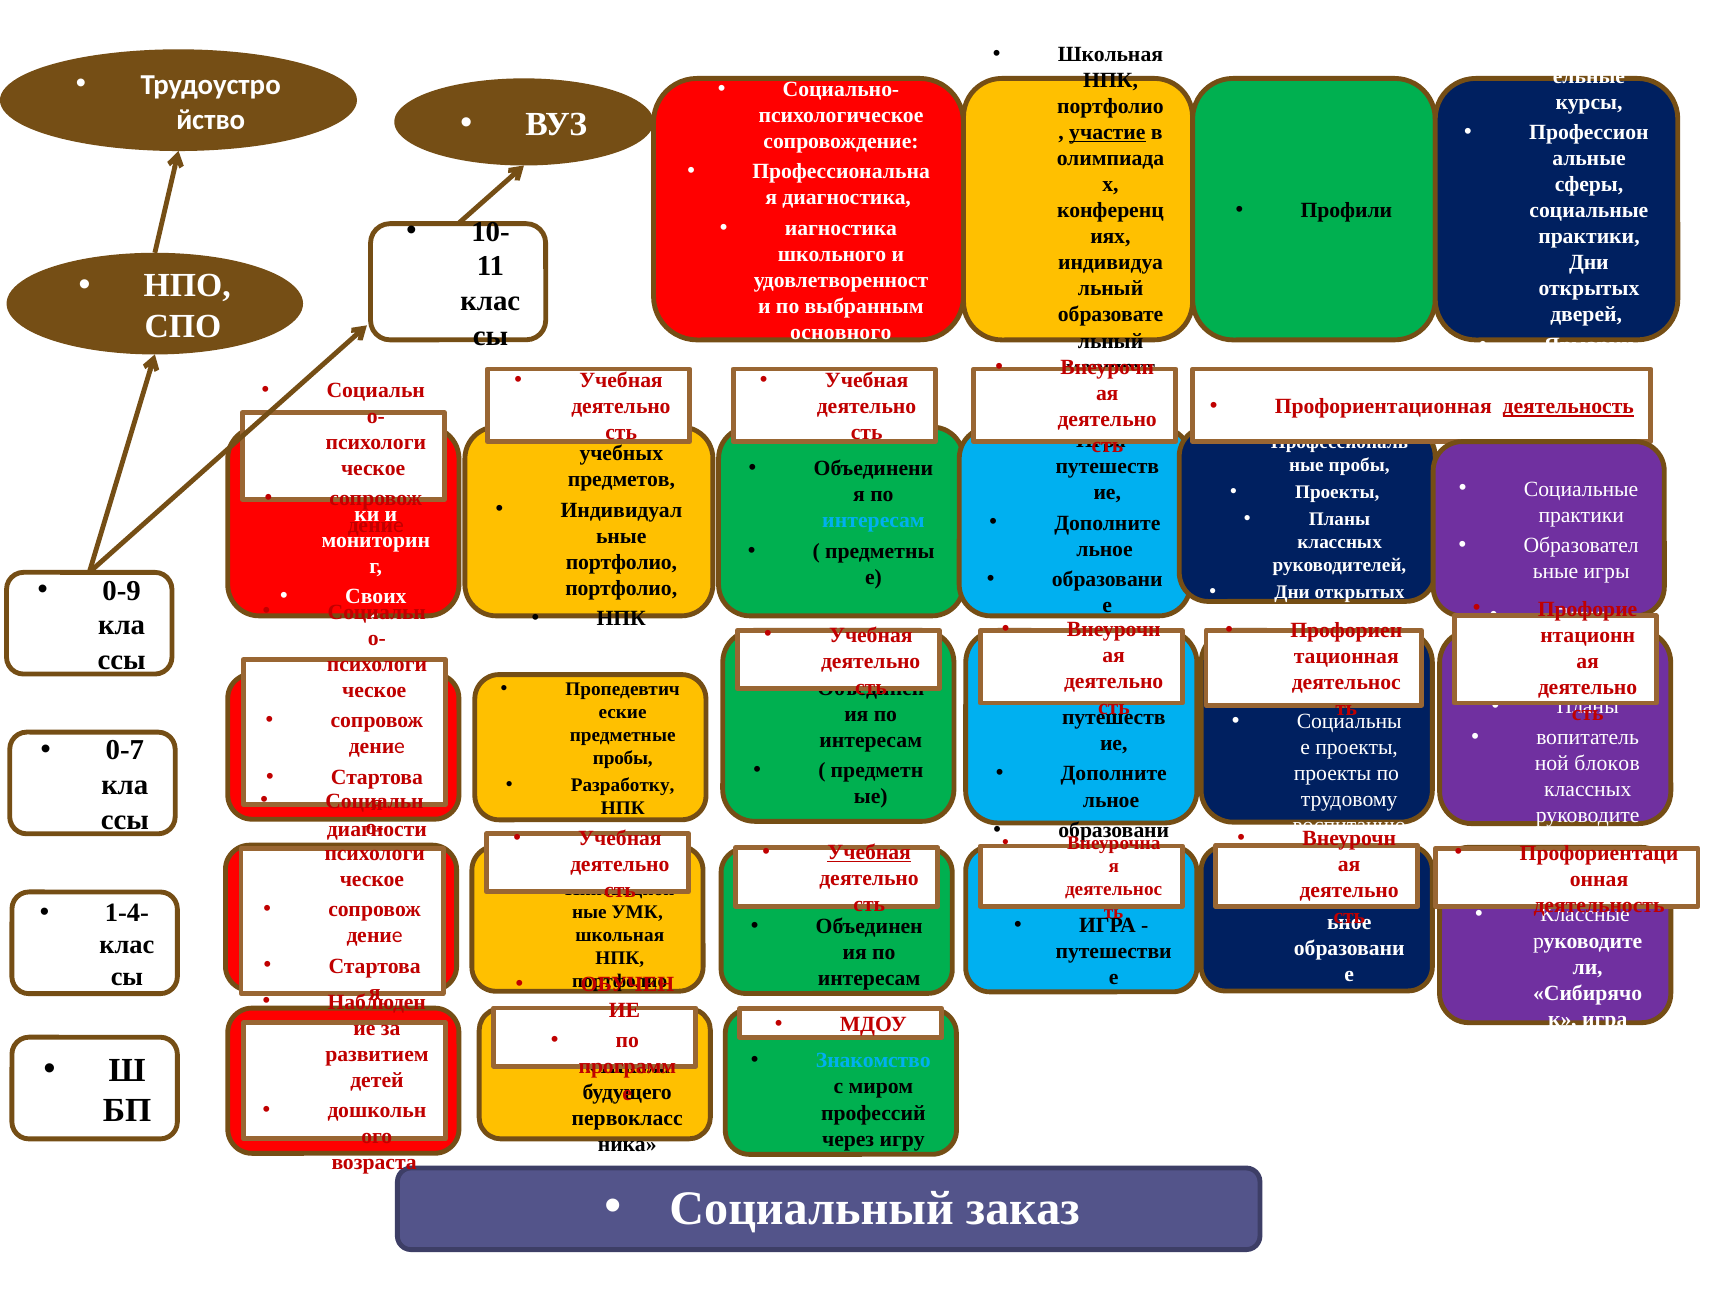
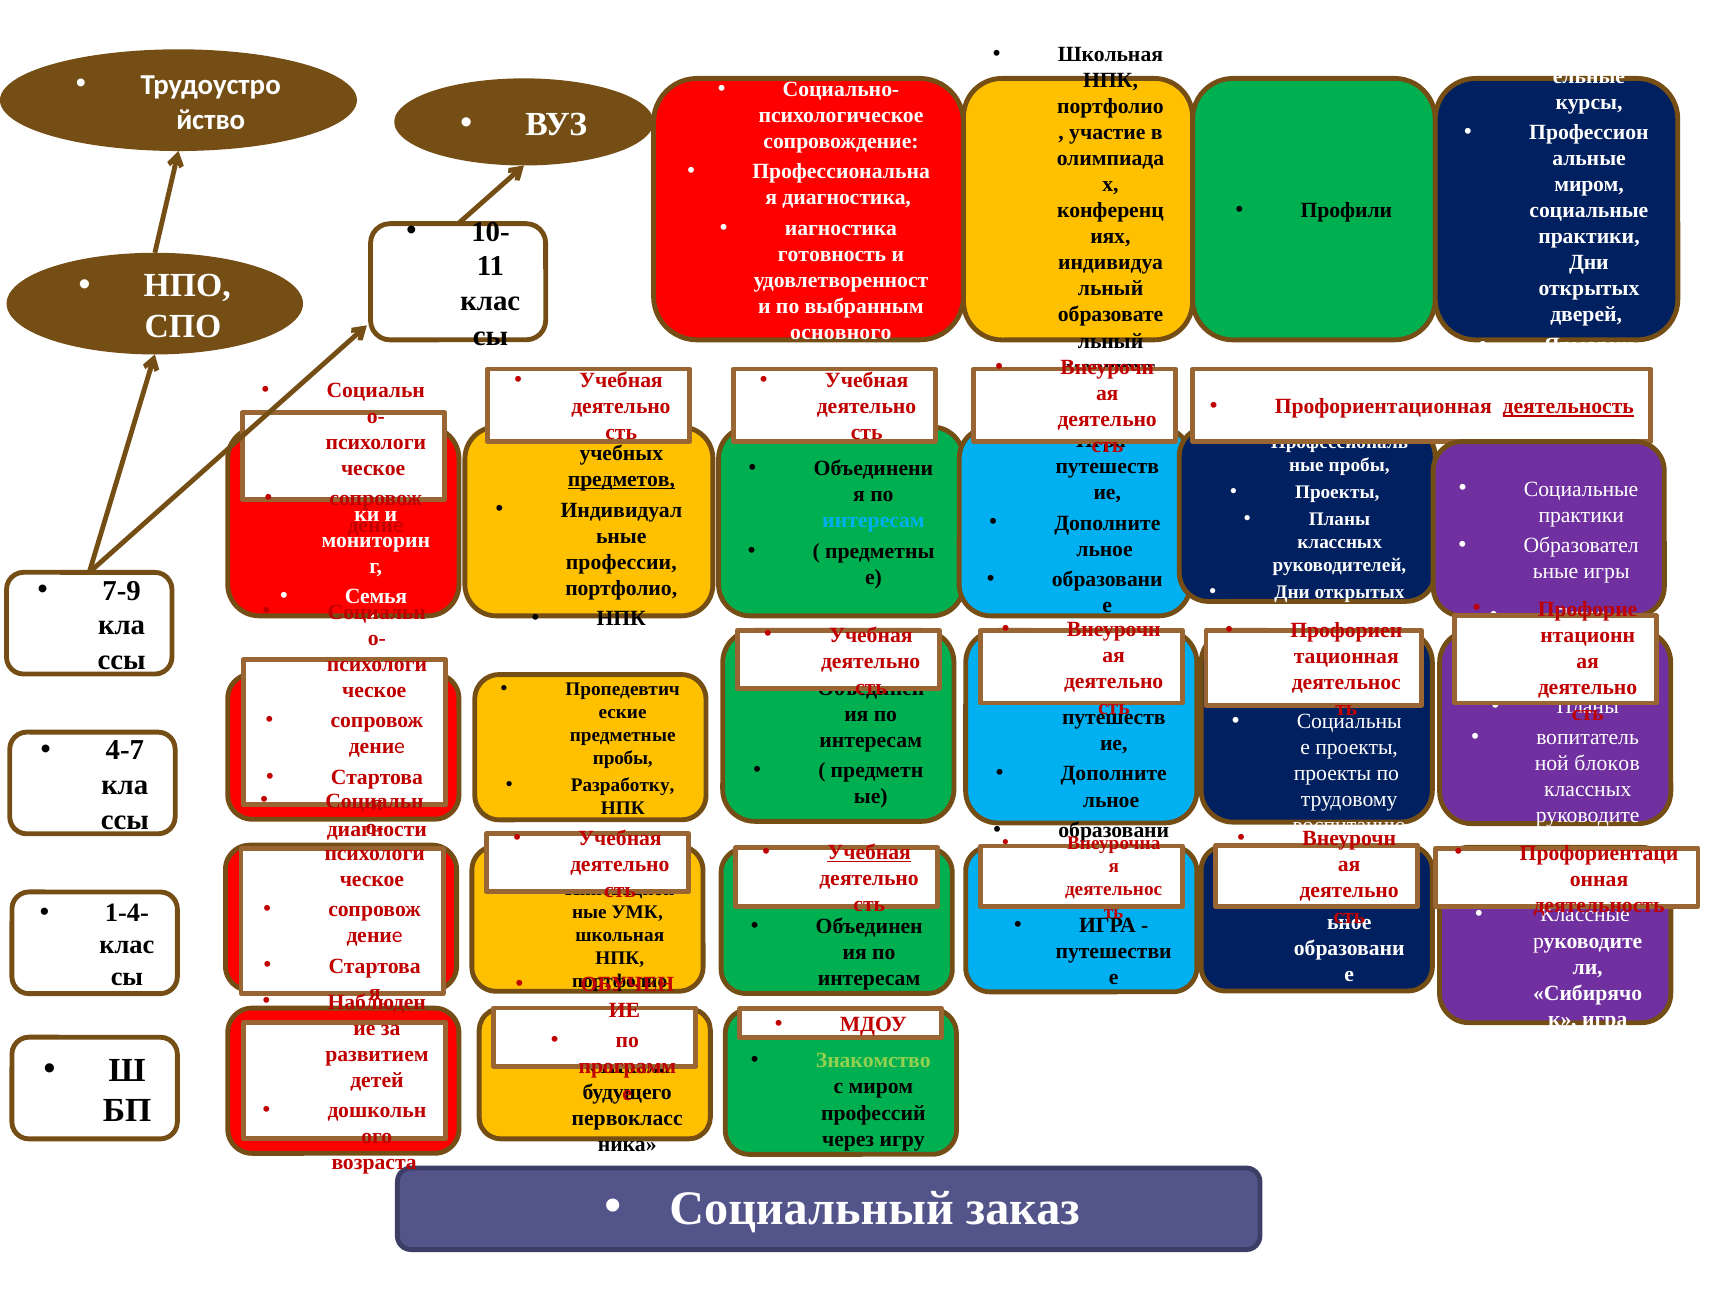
участие underline: present -> none
сферы at (1589, 185): сферы -> миром
школьного: школьного -> готовность
предметов underline: none -> present
портфолио at (621, 562): портфолио -> профессии
0-9: 0-9 -> 7-9
Своих: Своих -> Семья
0-7: 0-7 -> 4-7
Знакомство colour: light blue -> light green
